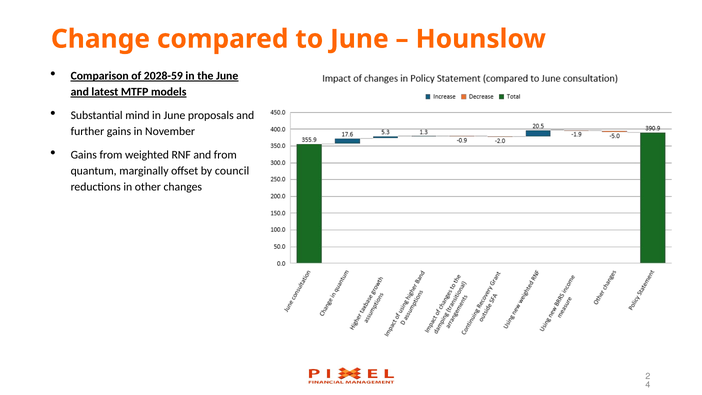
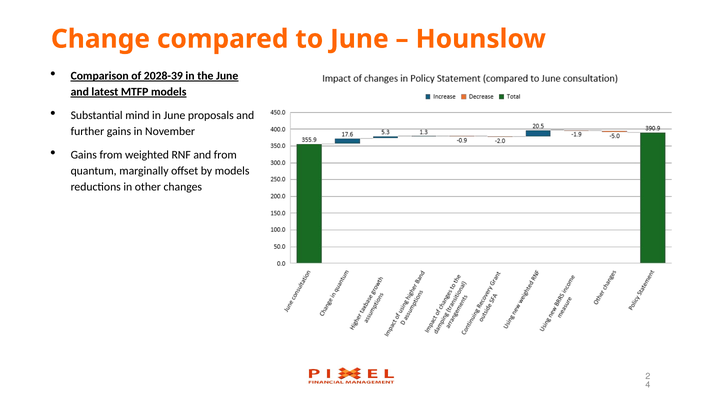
2028-59: 2028-59 -> 2028-39
by council: council -> models
